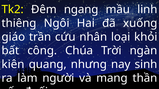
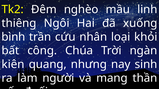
ngang: ngang -> nghèo
giáo: giáo -> bình
